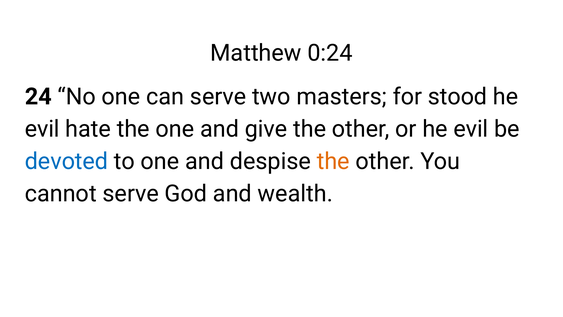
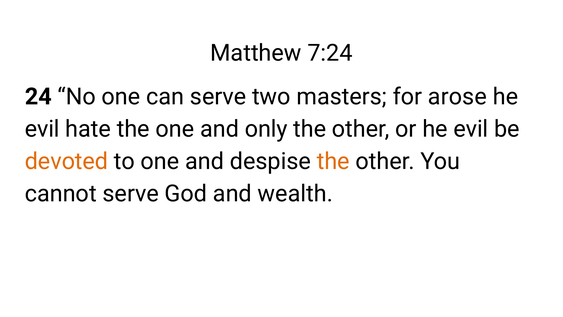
0:24: 0:24 -> 7:24
stood: stood -> arose
give: give -> only
devoted colour: blue -> orange
